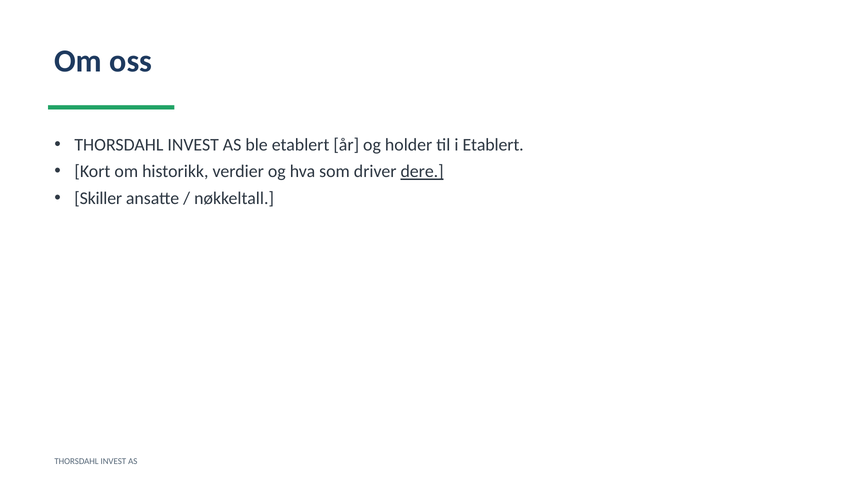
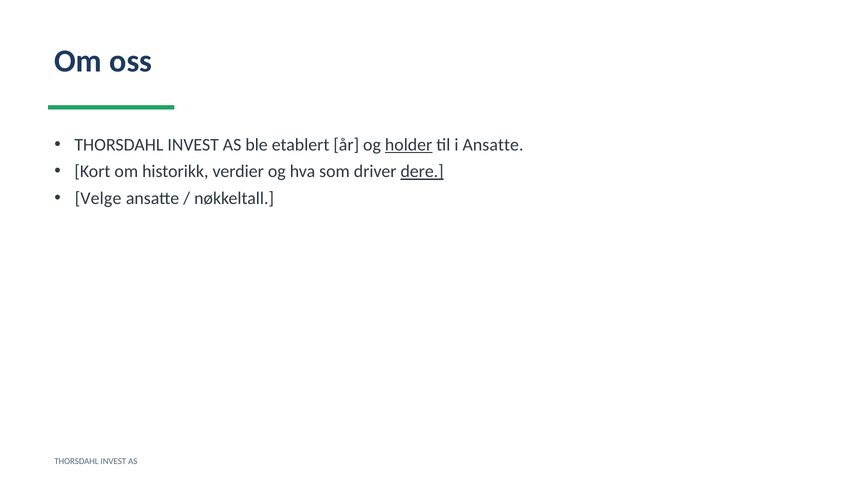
holder underline: none -> present
i Etablert: Etablert -> Ansatte
Skiller: Skiller -> Velge
